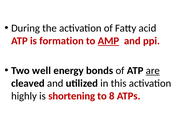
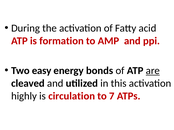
AMP underline: present -> none
well: well -> easy
shortening: shortening -> circulation
8: 8 -> 7
